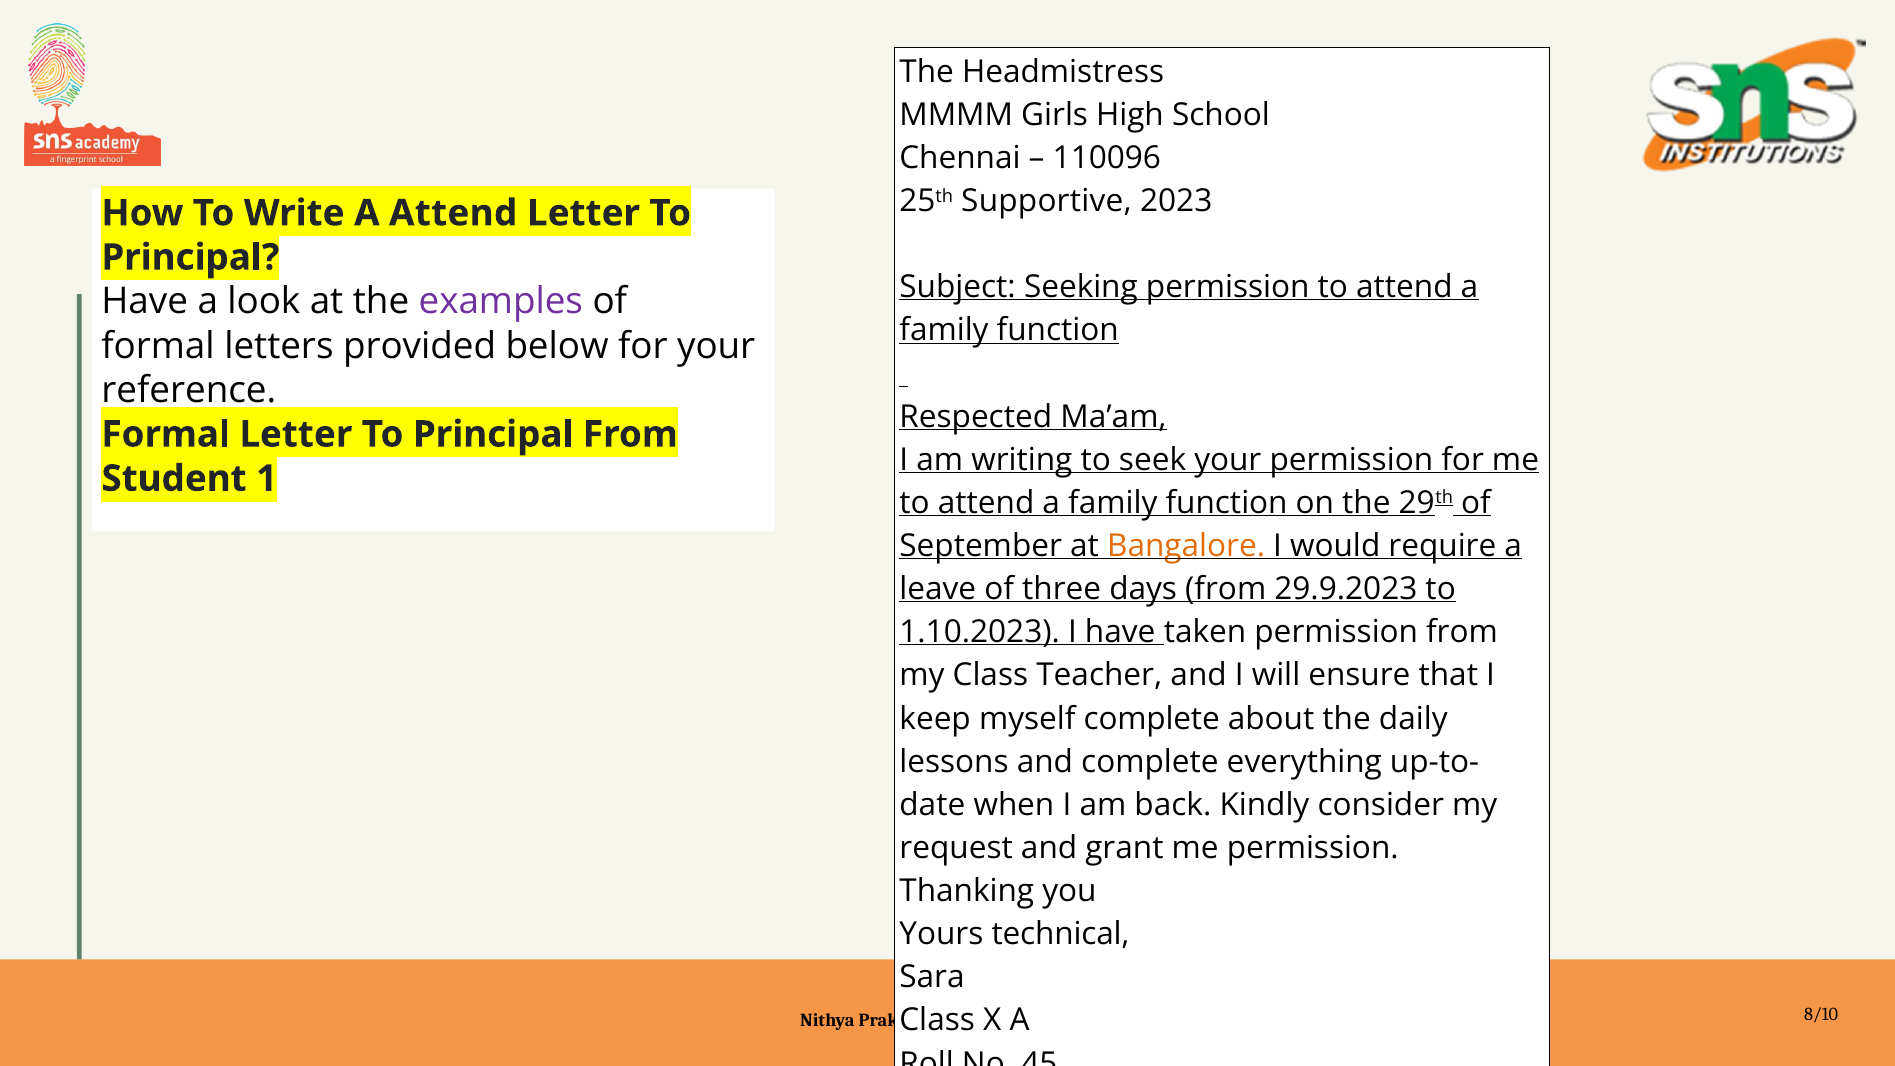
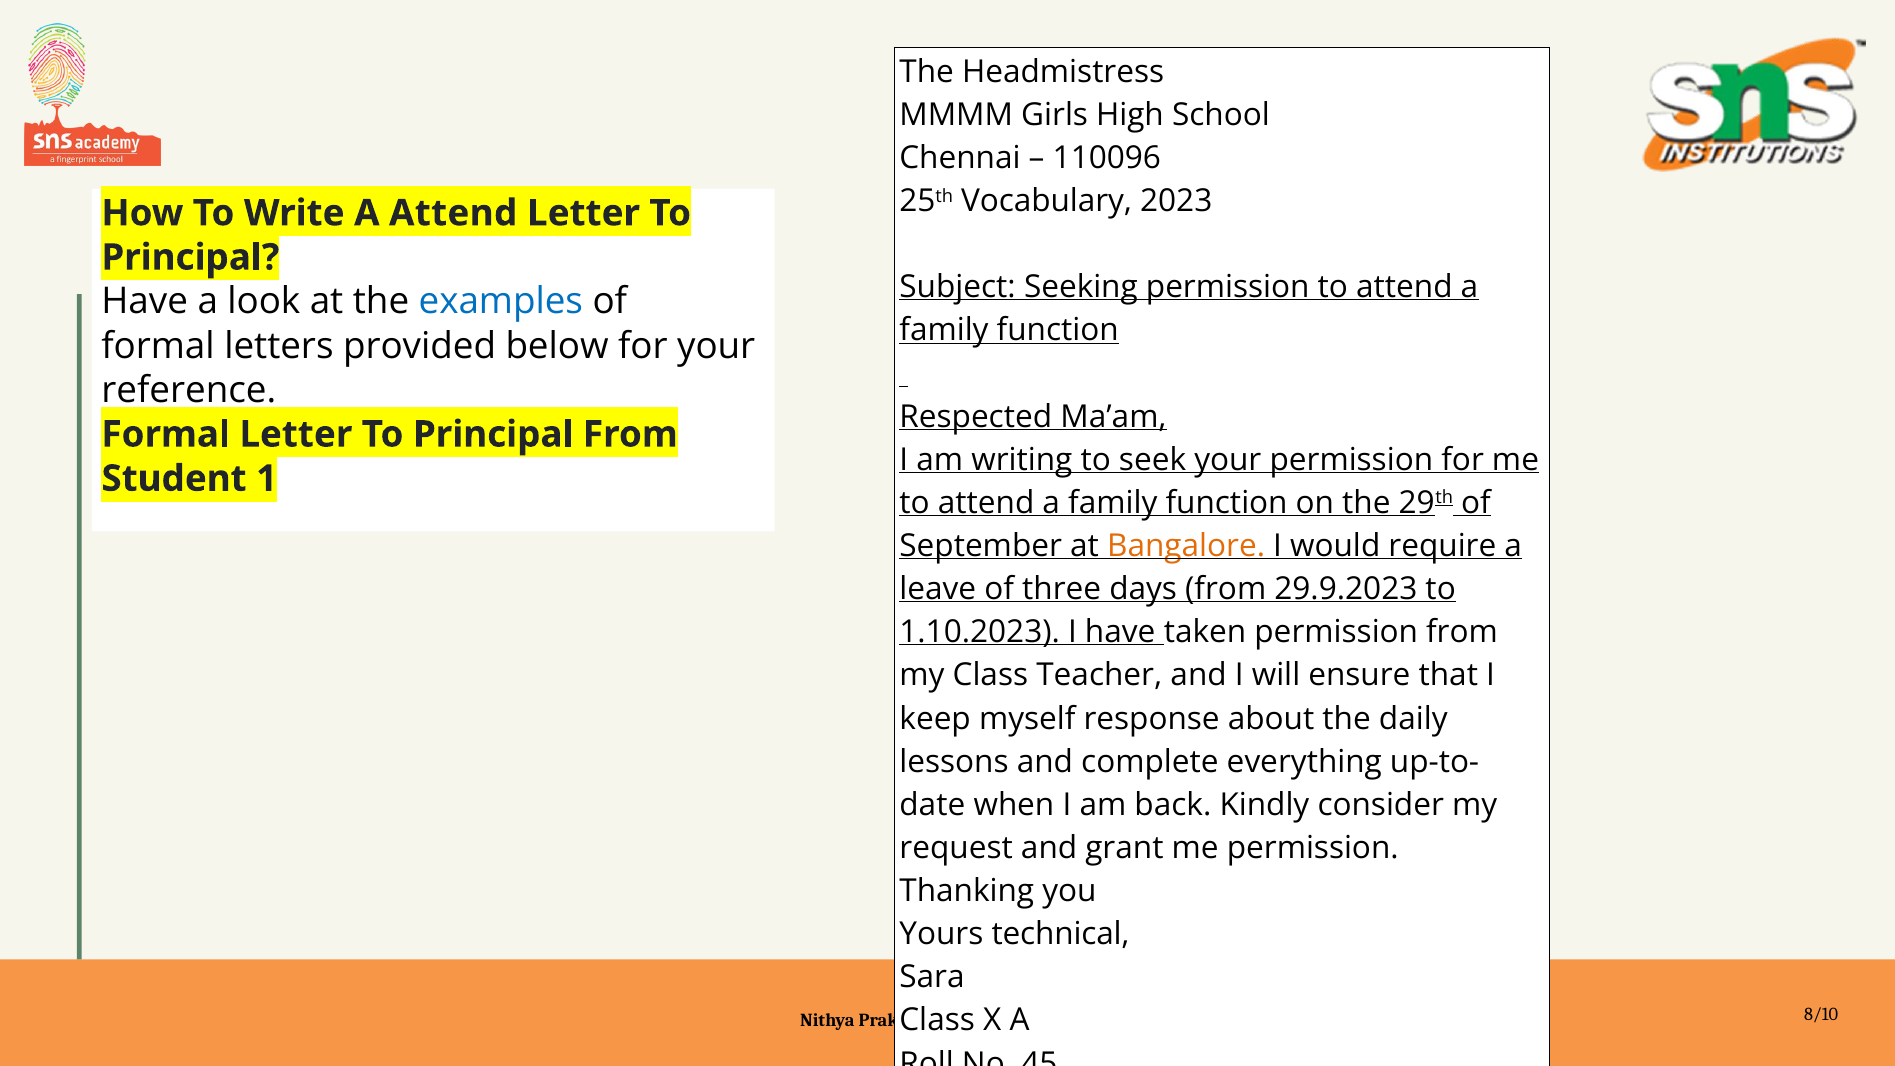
Supportive: Supportive -> Vocabulary
examples colour: purple -> blue
myself complete: complete -> response
